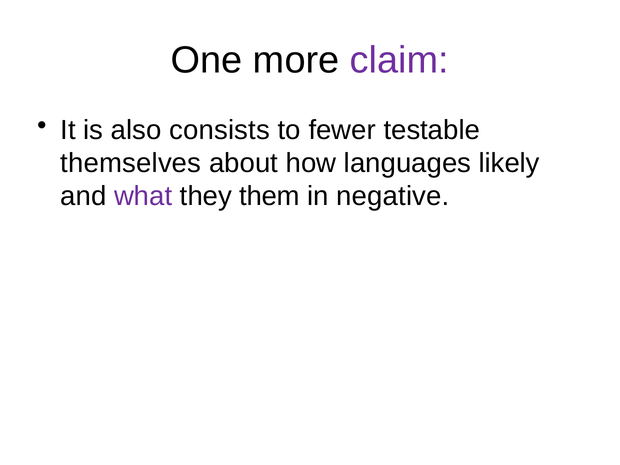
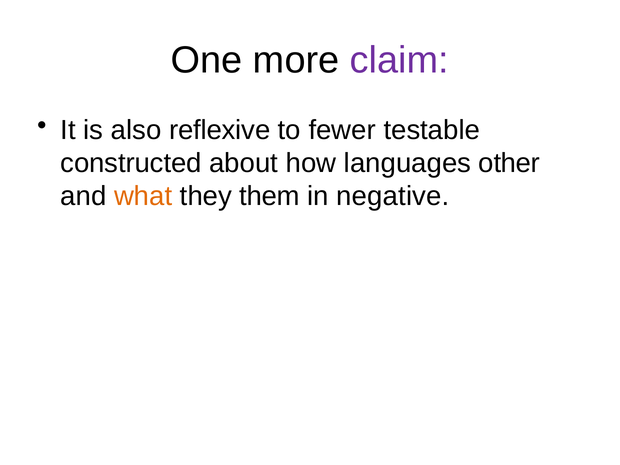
consists: consists -> reflexive
themselves: themselves -> constructed
likely: likely -> other
what colour: purple -> orange
